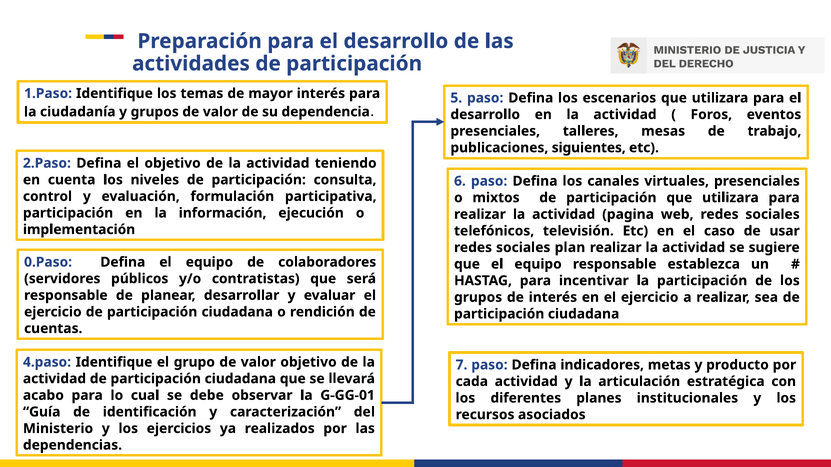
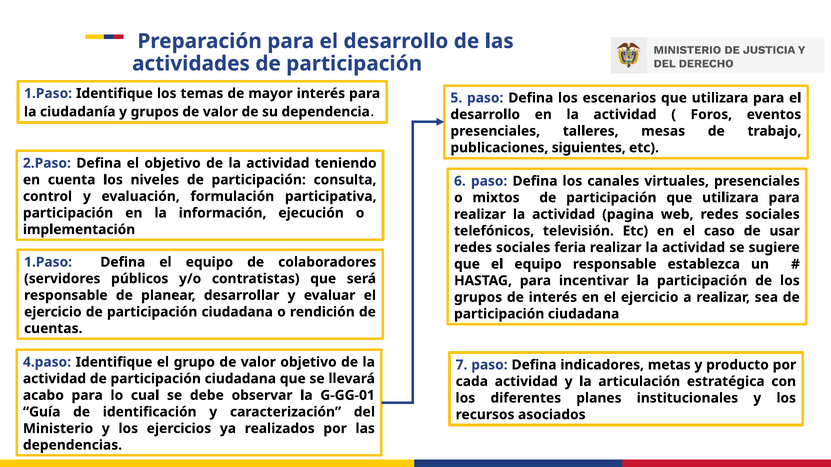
plan: plan -> feria
0.Paso at (48, 262): 0.Paso -> 1.Paso
